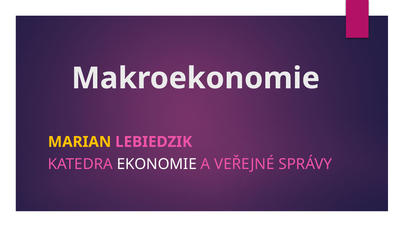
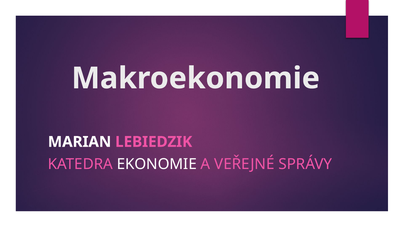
MARIAN colour: yellow -> white
